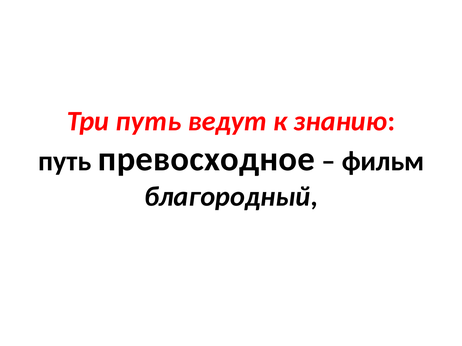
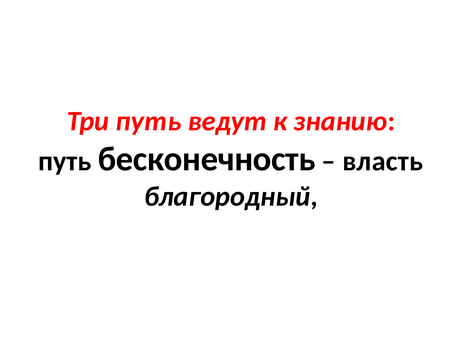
превосходное: превосходное -> бесконечность
фильм: фильм -> власть
